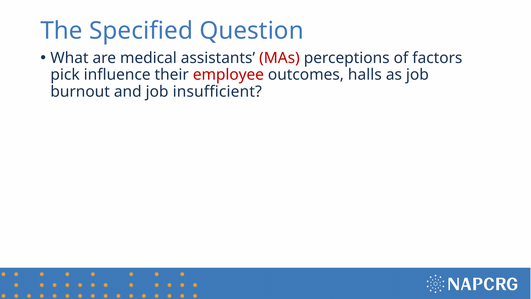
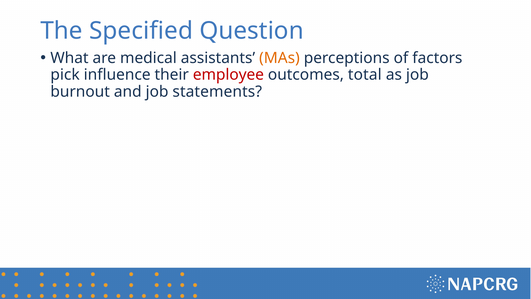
MAs colour: red -> orange
halls: halls -> total
insufficient: insufficient -> statements
